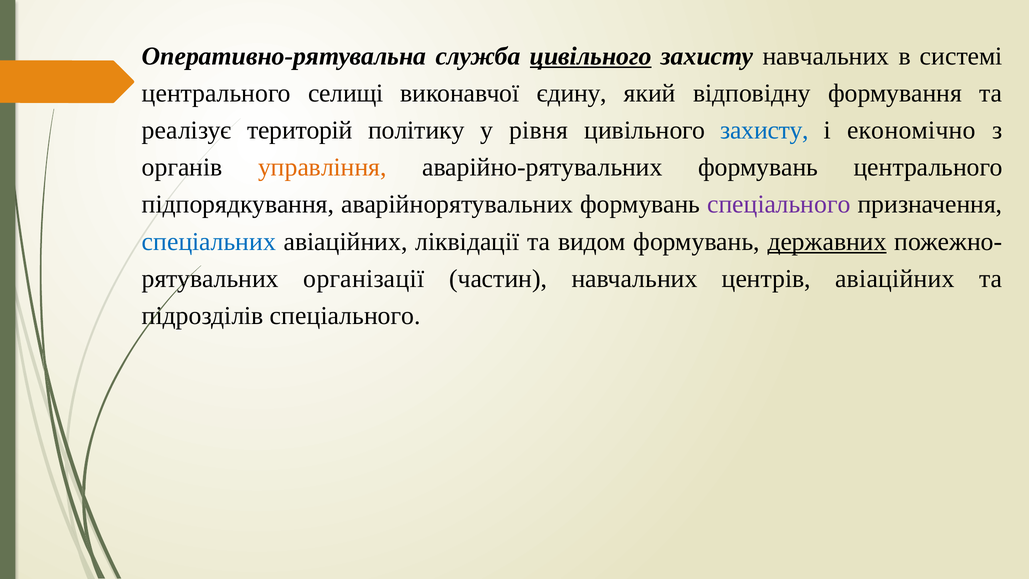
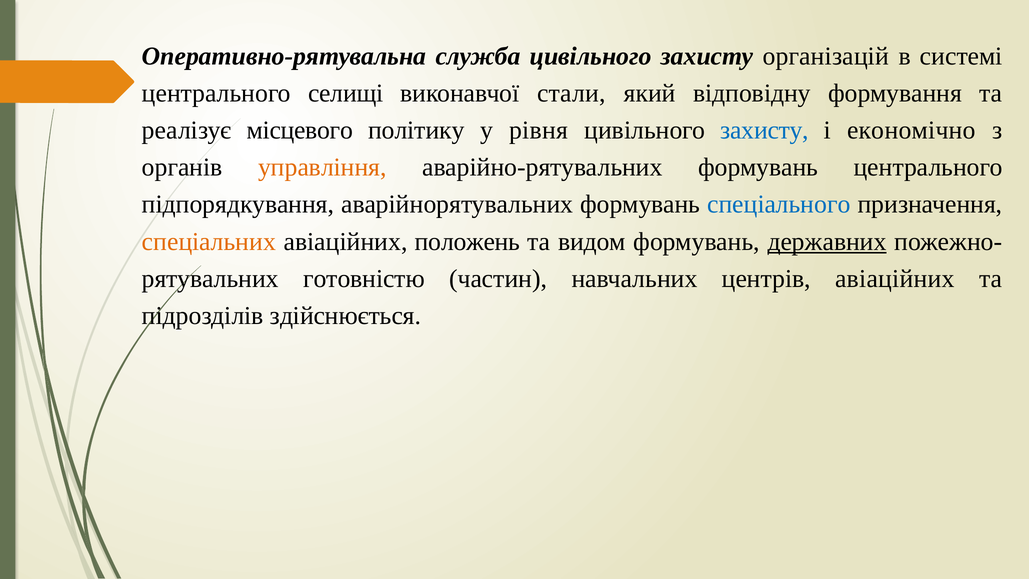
цивільного at (591, 56) underline: present -> none
захисту навчальних: навчальних -> організацій
єдину: єдину -> стали
територій: територій -> місцевого
спеціального at (779, 204) colour: purple -> blue
спеціальних colour: blue -> orange
ліквідації: ліквідації -> положень
організації: організації -> готовністю
підрозділів спеціального: спеціального -> здійснюється
